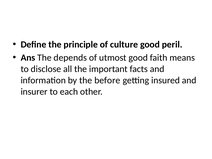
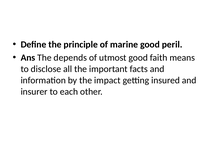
culture: culture -> marine
before: before -> impact
